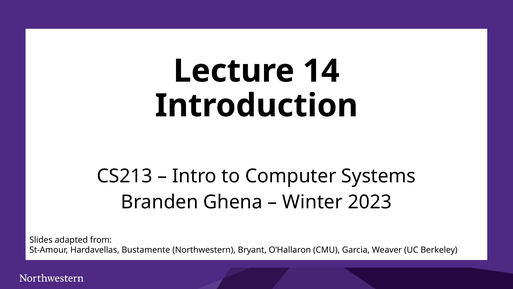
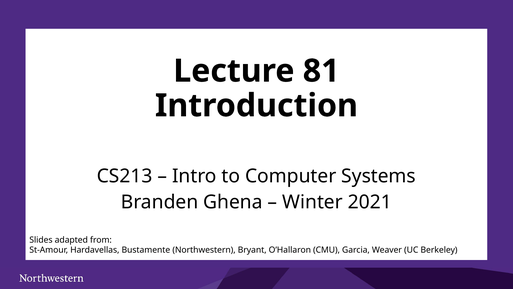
14: 14 -> 81
2023: 2023 -> 2021
